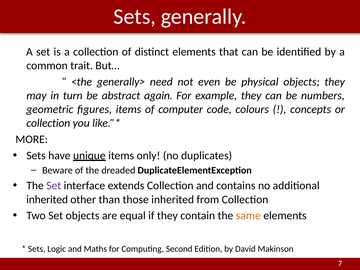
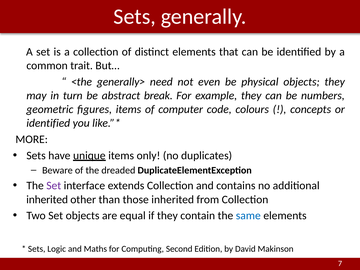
again: again -> break
collection at (48, 123): collection -> identified
same colour: orange -> blue
